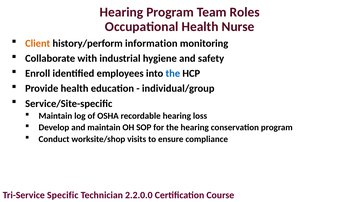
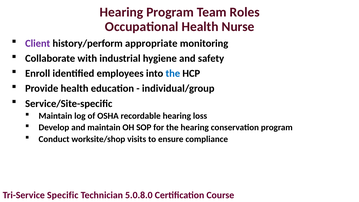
Client colour: orange -> purple
information: information -> appropriate
2.2.0.0: 2.2.0.0 -> 5.0.8.0
